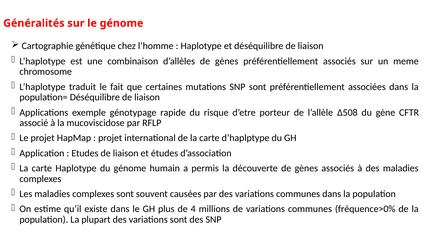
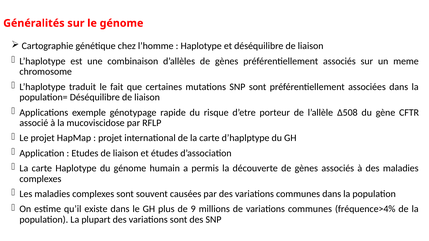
4: 4 -> 9
fréquence>0%: fréquence>0% -> fréquence>4%
